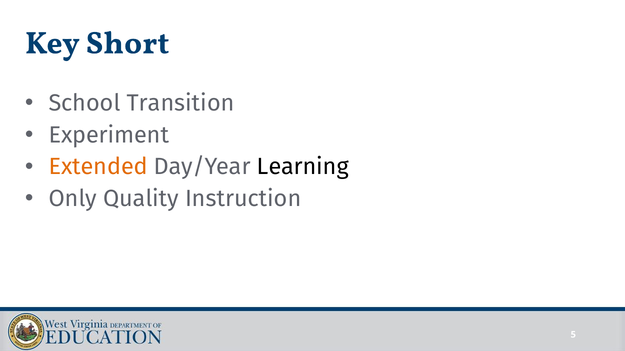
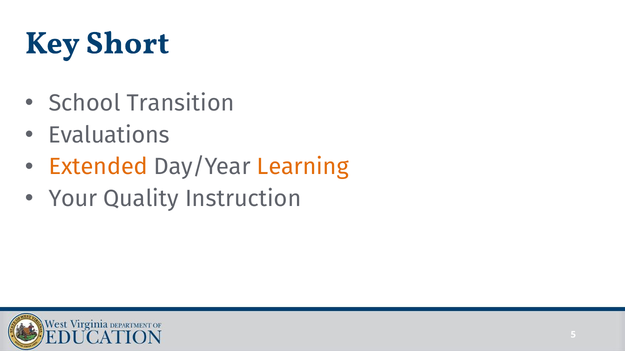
Experiment: Experiment -> Evaluations
Learning colour: black -> orange
Only: Only -> Your
